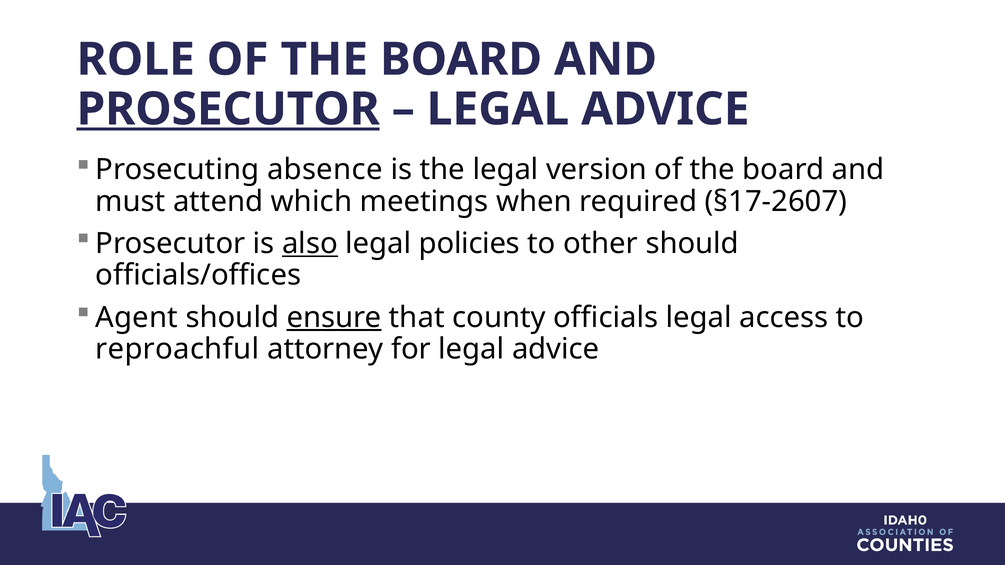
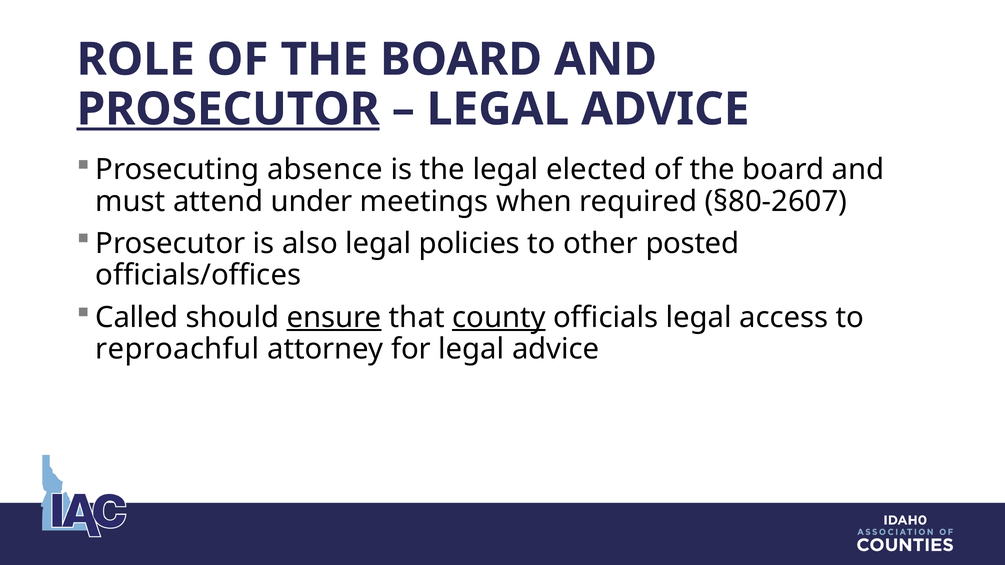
version: version -> elected
which: which -> under
§17-2607: §17-2607 -> §80-2607
also underline: present -> none
other should: should -> posted
Agent: Agent -> Called
county underline: none -> present
